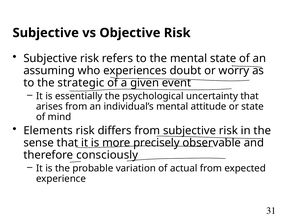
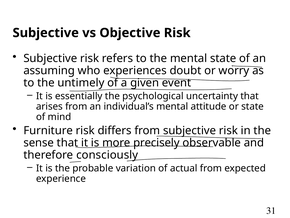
strategic: strategic -> untimely
Elements: Elements -> Furniture
